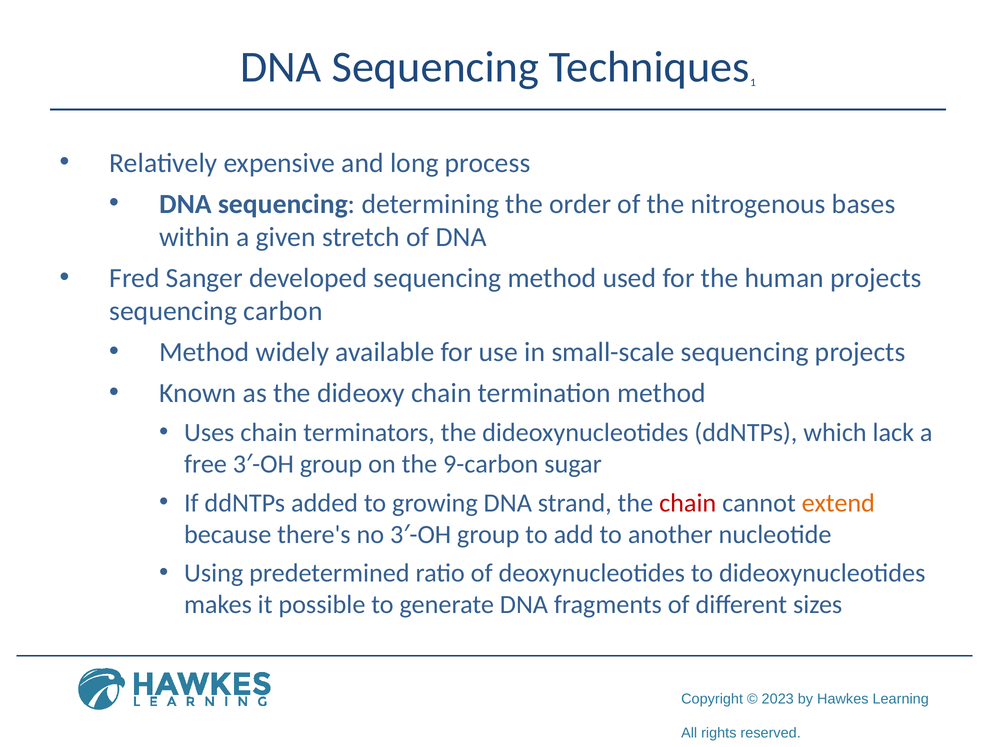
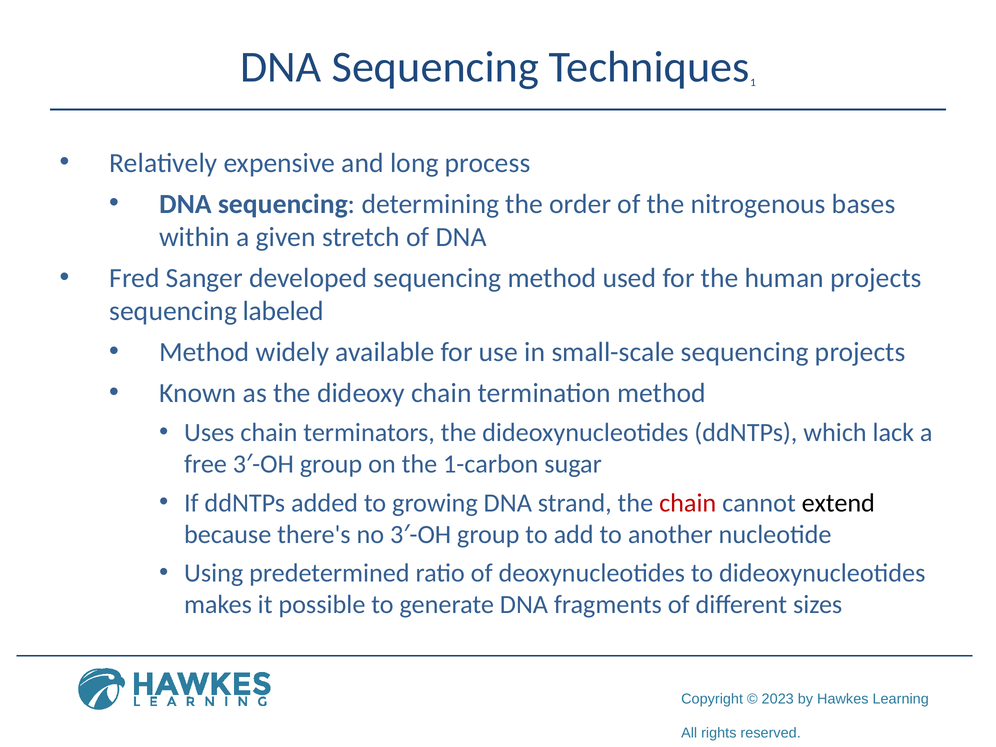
carbon: carbon -> labeled
9-carbon: 9-carbon -> 1-carbon
extend colour: orange -> black
